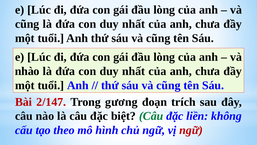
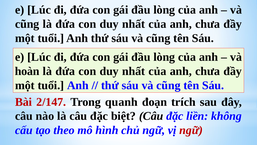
nhào: nhào -> hoàn
gương: gương -> quanh
Câu at (151, 116) colour: green -> black
